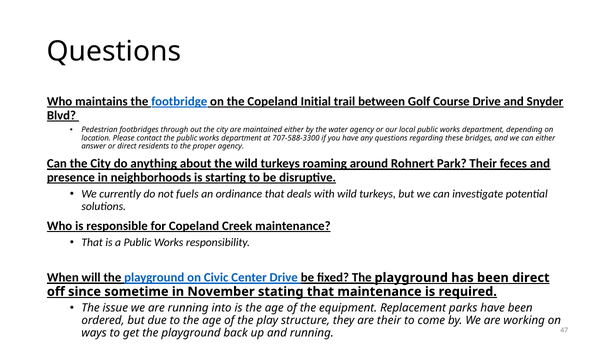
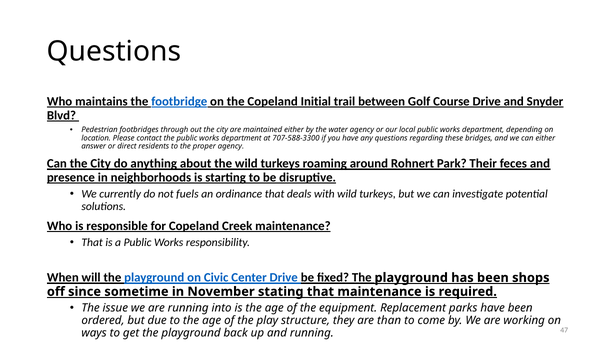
been direct: direct -> shops
are their: their -> than
